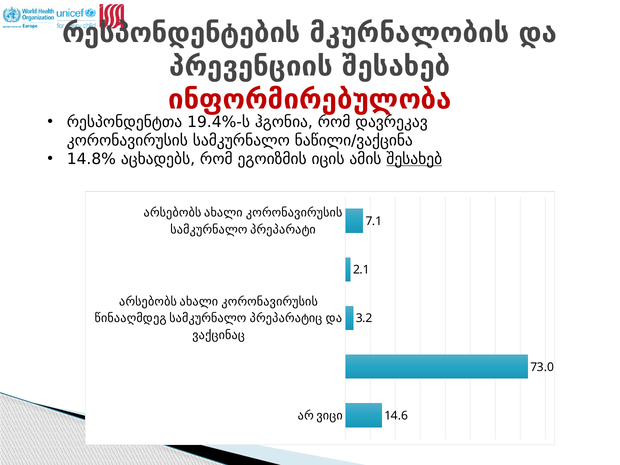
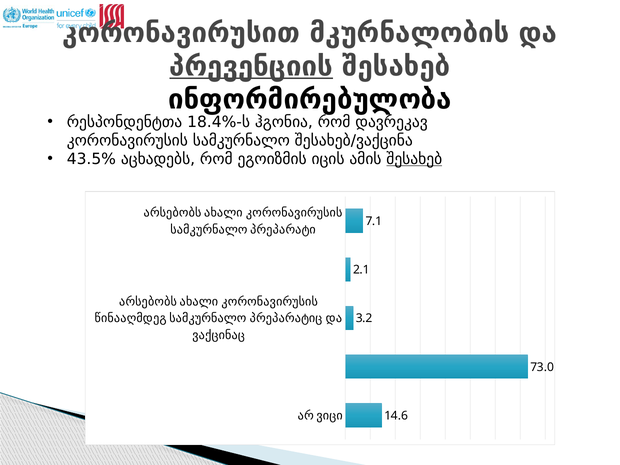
რესპონდენტების: რესპონდენტების -> კორონავირუსით
პრევენციის underline: none -> present
ინფორმირებულობა colour: red -> black
19.4%-ს: 19.4%-ს -> 18.4%-ს
ნაწილი/ვაქცინა: ნაწილი/ვაქცინა -> შესახებ/ვაქცინა
14.8%: 14.8% -> 43.5%
